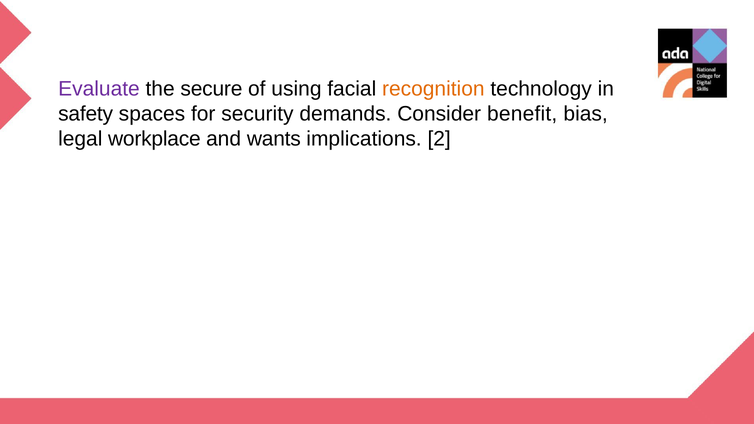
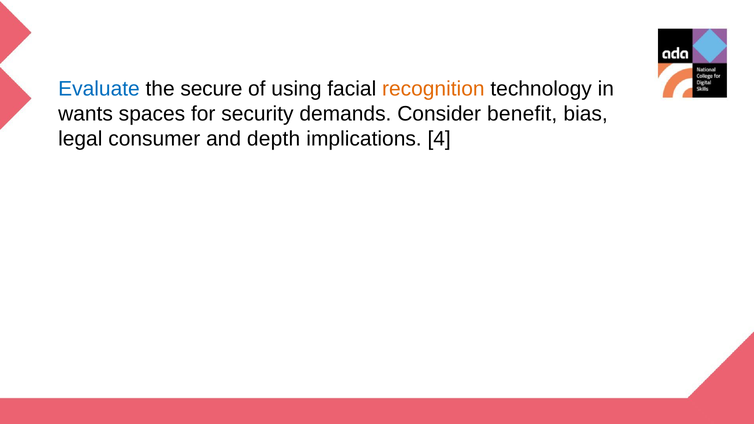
Evaluate colour: purple -> blue
safety: safety -> wants
workplace: workplace -> consumer
wants: wants -> depth
2: 2 -> 4
